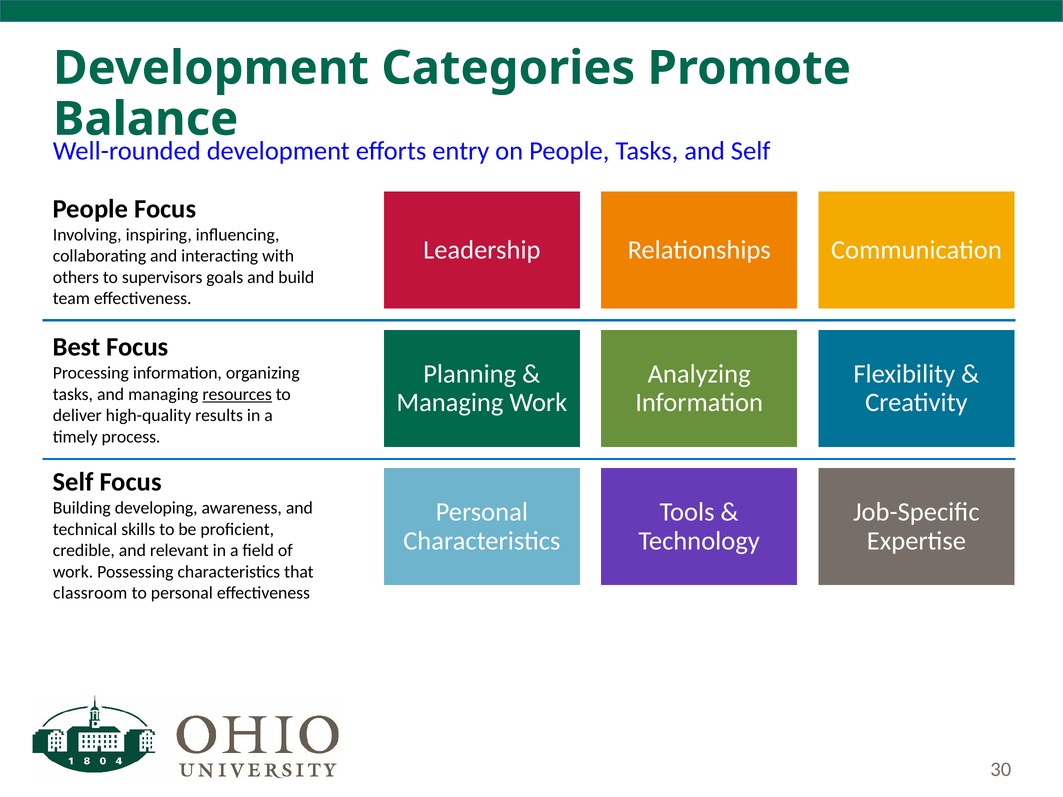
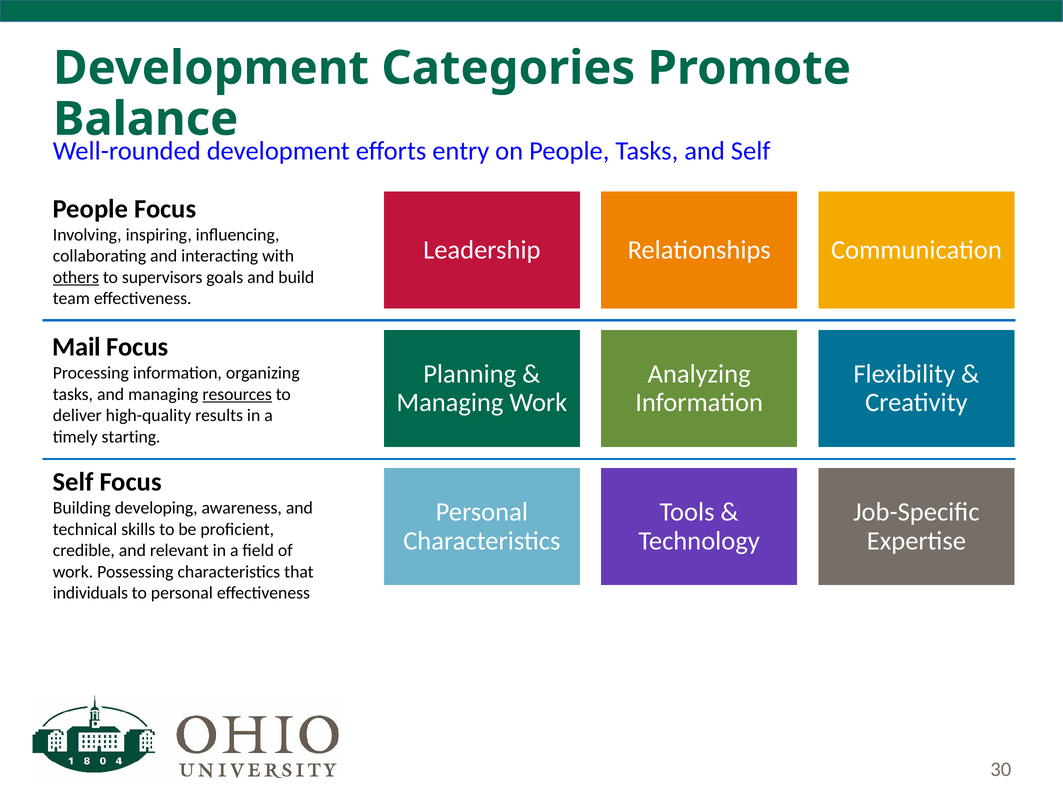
others underline: none -> present
Best: Best -> Mail
process: process -> starting
classroom: classroom -> individuals
